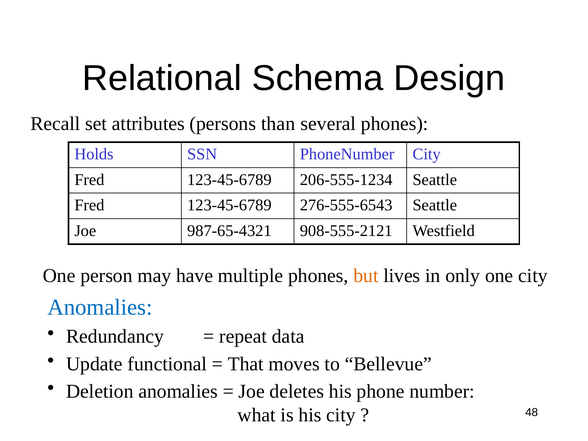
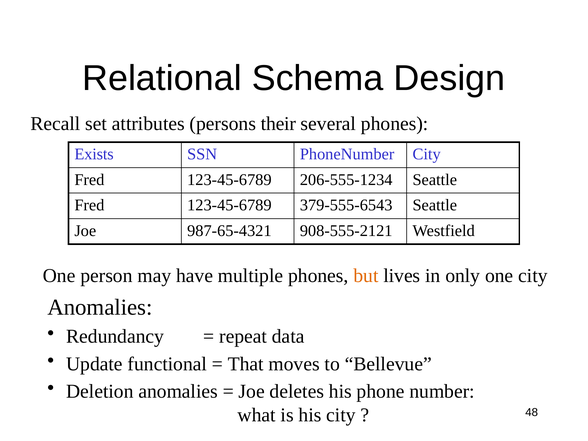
than: than -> their
Holds: Holds -> Exists
276-555-6543: 276-555-6543 -> 379-555-6543
Anomalies at (100, 307) colour: blue -> black
